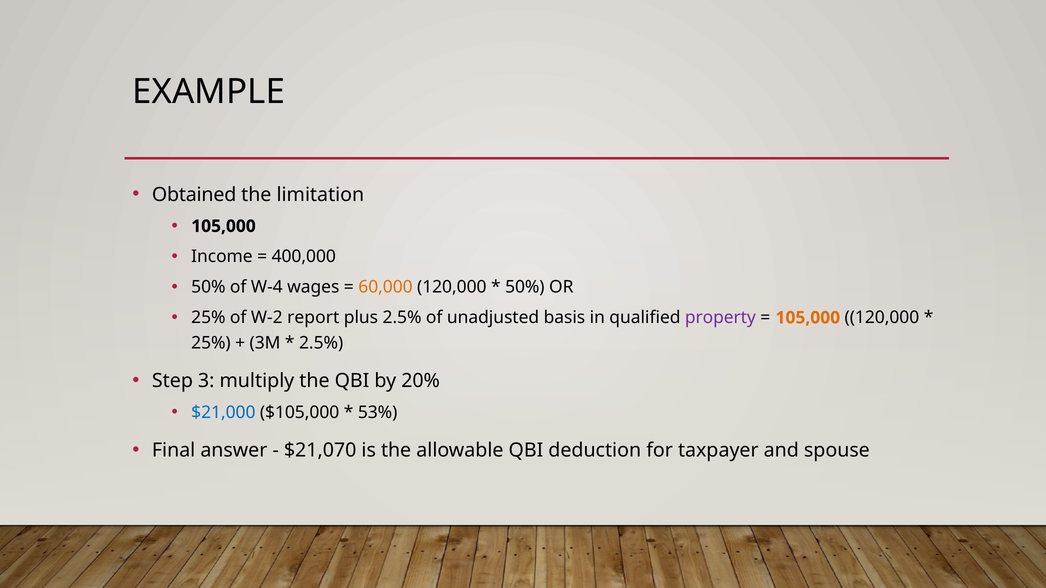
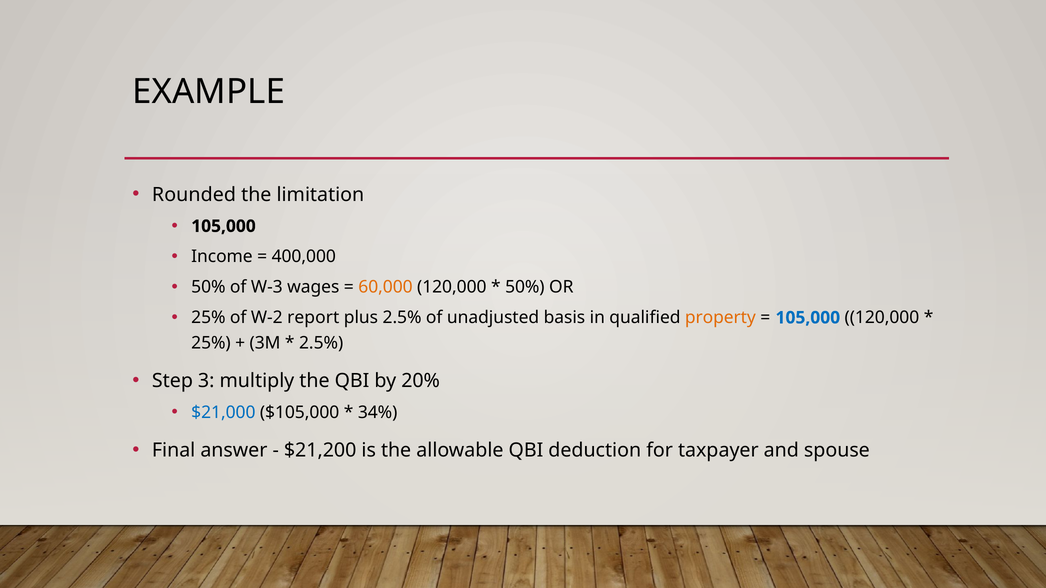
Obtained: Obtained -> Rounded
W-4: W-4 -> W-3
property colour: purple -> orange
105,000 at (808, 318) colour: orange -> blue
53%: 53% -> 34%
$21,070: $21,070 -> $21,200
